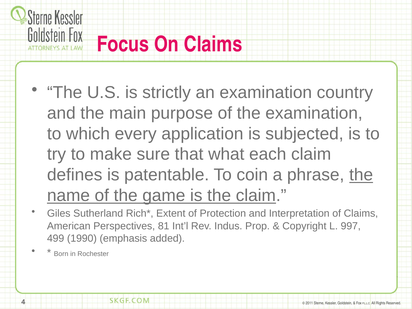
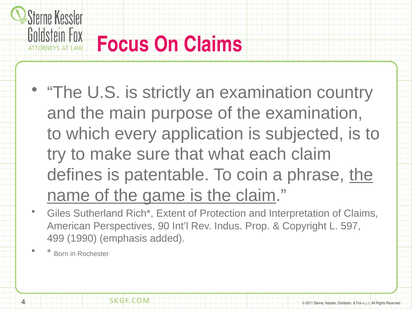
81: 81 -> 90
997: 997 -> 597
